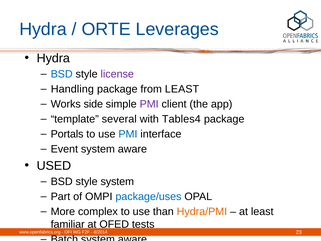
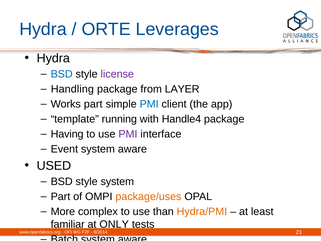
from LEAST: LEAST -> LAYER
Works side: side -> part
PMI at (149, 104) colour: purple -> blue
several: several -> running
Tables4: Tables4 -> Handle4
Portals: Portals -> Having
PMI at (128, 134) colour: blue -> purple
package/uses colour: blue -> orange
OFED: OFED -> ONLY
